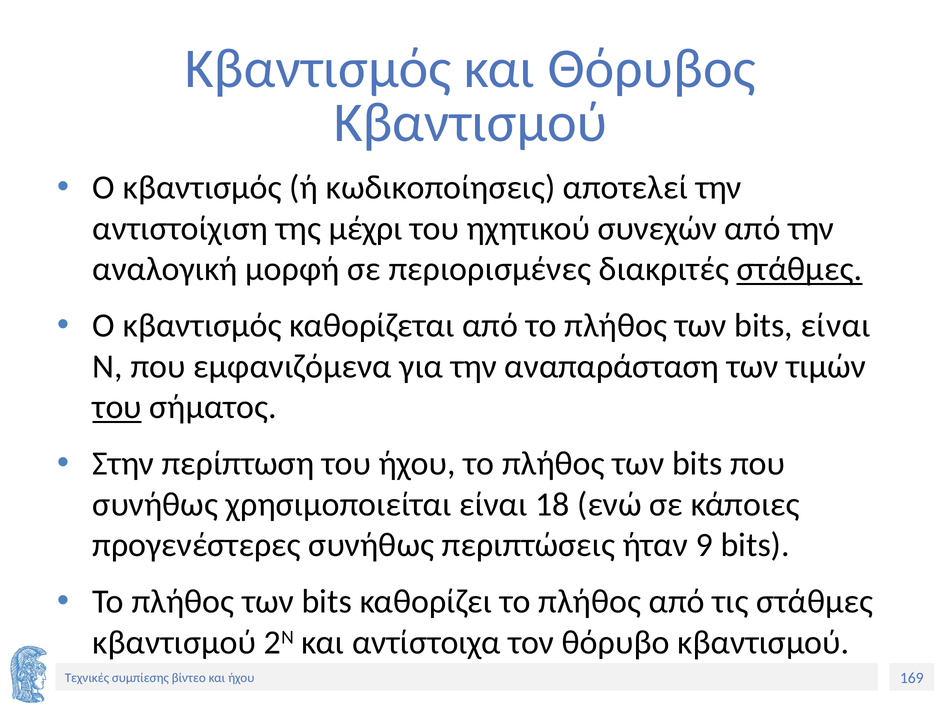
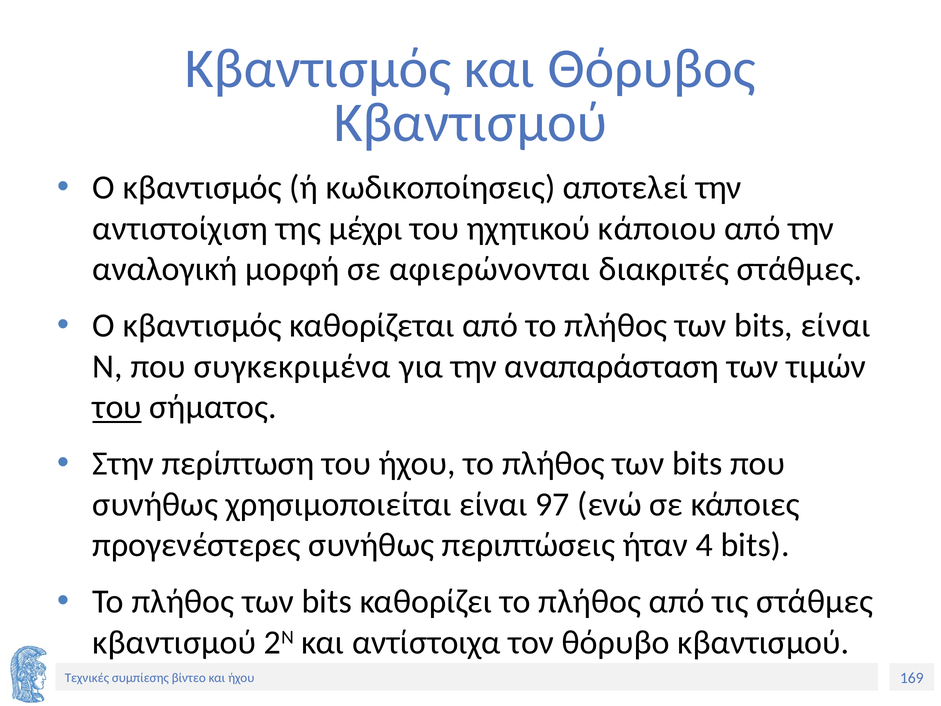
συνεχών: συνεχών -> κάποιου
περιορισμένες: περιορισμένες -> αφιερώνονται
στάθμες at (799, 269) underline: present -> none
εμφανιζόμενα: εμφανιζόμενα -> συγκεκριμένα
18: 18 -> 97
9: 9 -> 4
